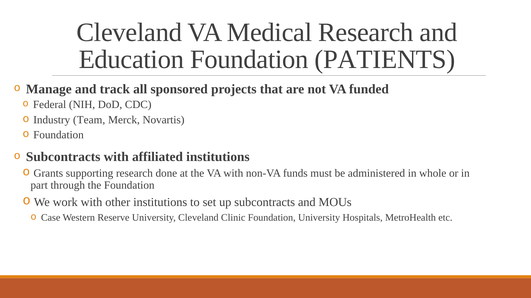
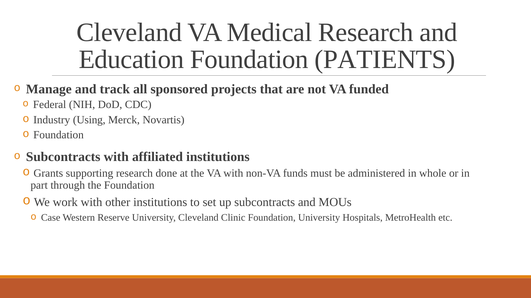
Team: Team -> Using
